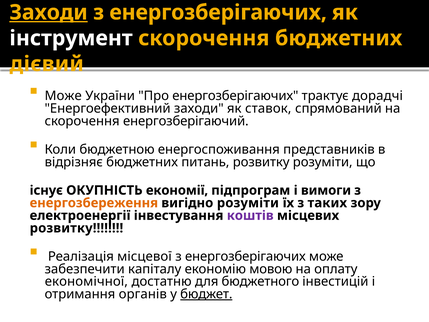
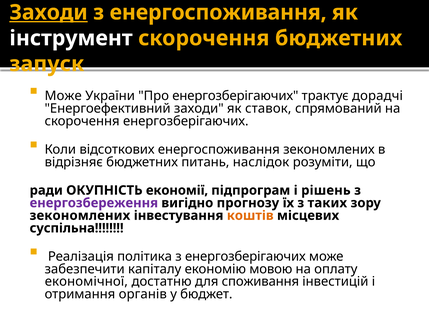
енергозберігаючих at (218, 12): енергозберігаючих -> енергоспоживання
дієвий: дієвий -> запуск
скорочення енергозберігаючий: енергозберігаючий -> енергозберігаючих
бюджетною: бюджетною -> відсоткових
енергоспоживання представників: представників -> зекономлених
питань розвитку: розвитку -> наслідок
існує: існує -> ради
вимоги: вимоги -> рішень
енергозбереження colour: orange -> purple
вигідно розуміти: розуміти -> прогнозу
електроенергії at (80, 215): електроенергії -> зекономлених
коштів colour: purple -> orange
розвитку at (76, 228): розвитку -> суспільна
місцевої: місцевої -> політика
бюджетного: бюджетного -> споживання
бюджет underline: present -> none
